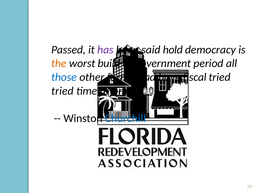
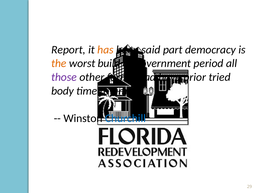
Passed: Passed -> Report
has colour: purple -> orange
hold: hold -> part
those colour: blue -> purple
fiscal: fiscal -> prior
tried at (62, 91): tried -> body
